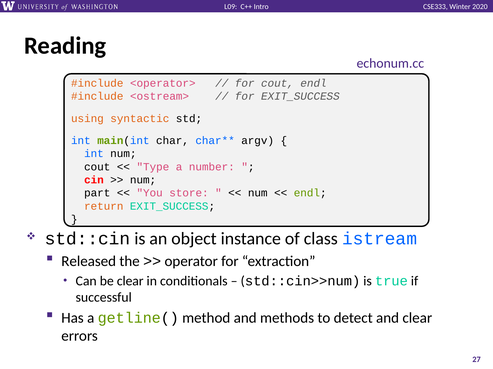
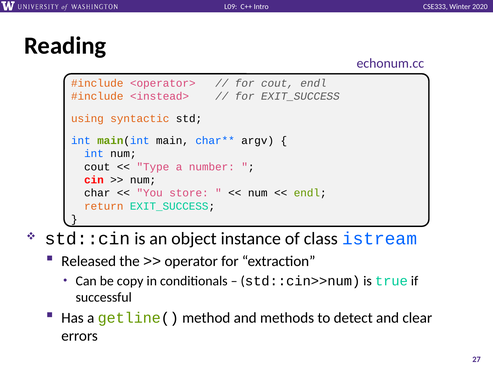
<ostream>: <ostream> -> <instead>
char: char -> main
part: part -> char
be clear: clear -> copy
